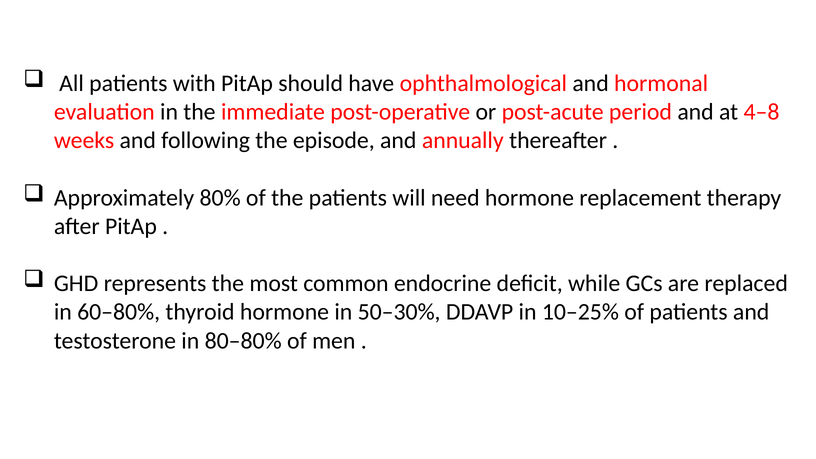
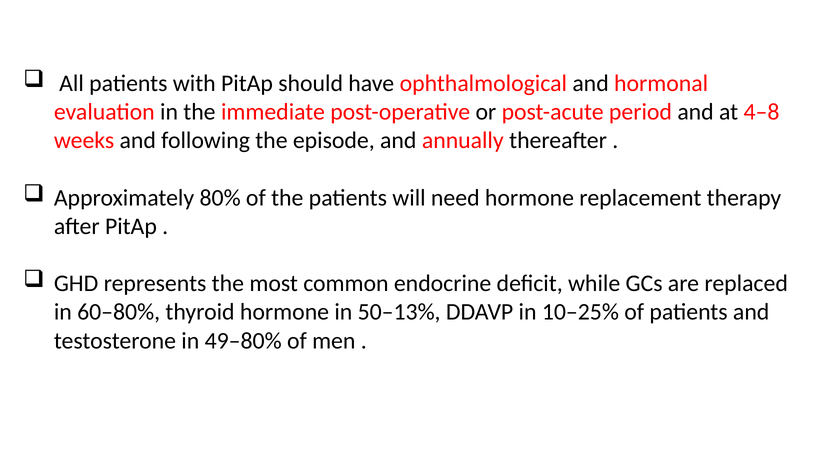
50–30%: 50–30% -> 50–13%
80–80%: 80–80% -> 49–80%
